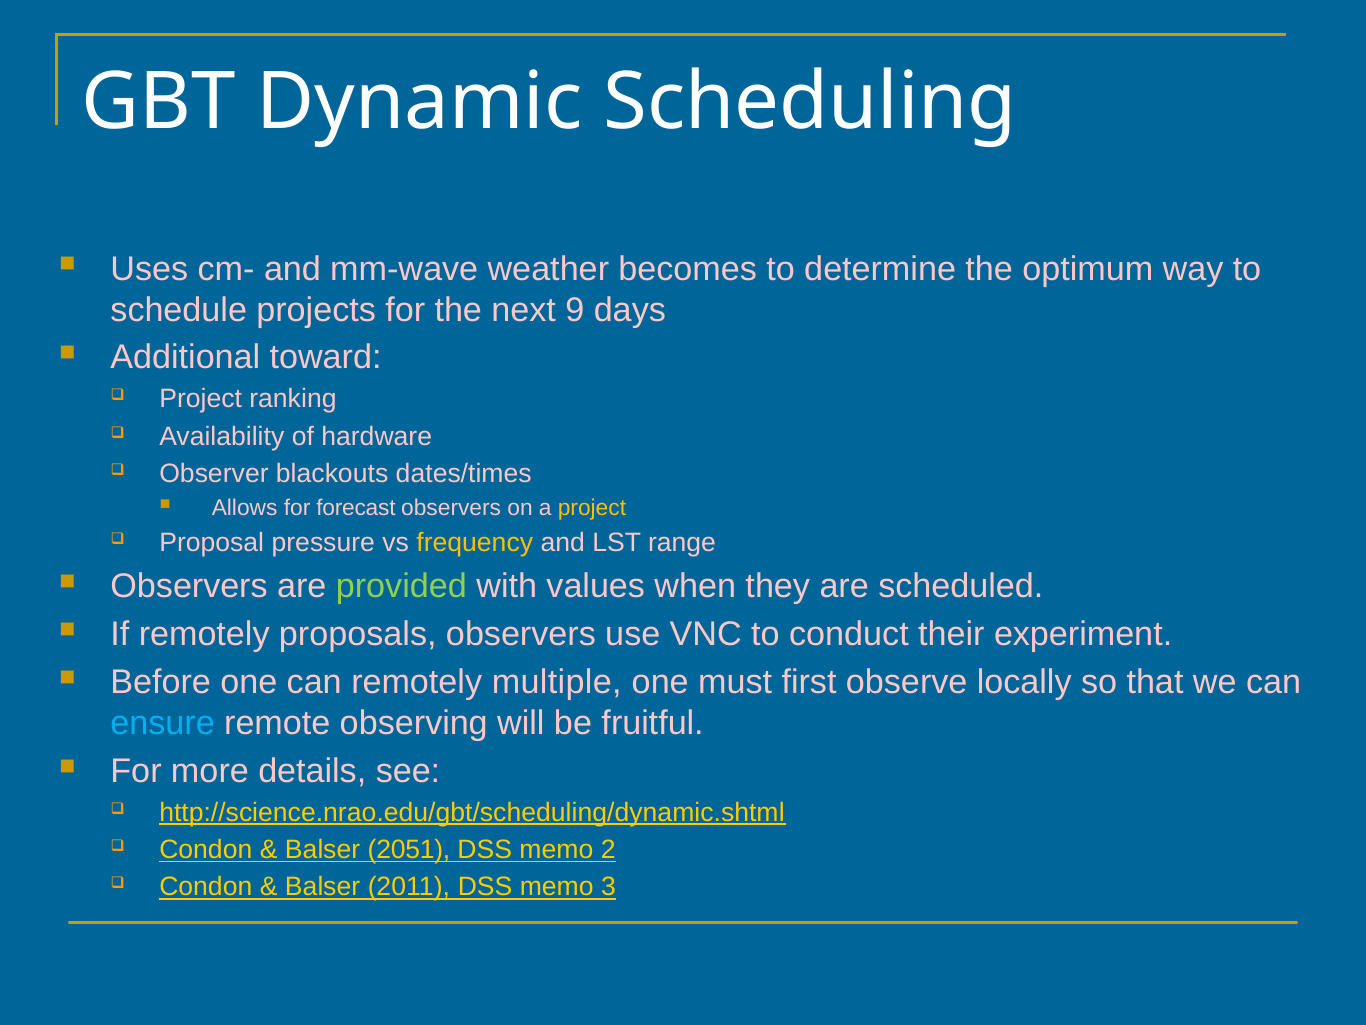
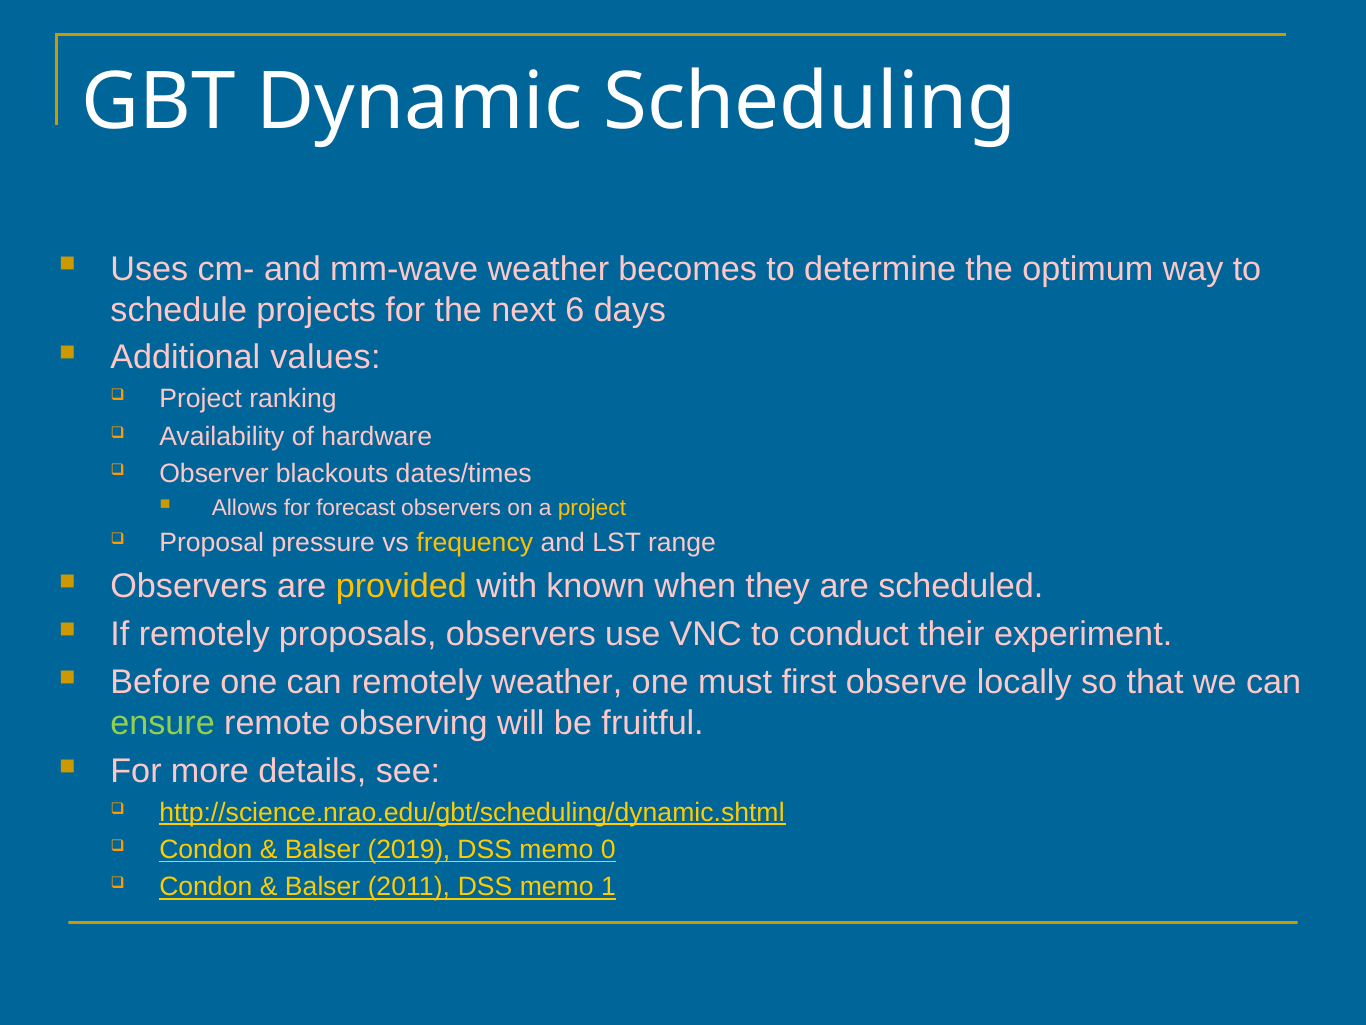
9: 9 -> 6
toward: toward -> values
provided colour: light green -> yellow
values: values -> known
remotely multiple: multiple -> weather
ensure colour: light blue -> light green
2051: 2051 -> 2019
2: 2 -> 0
3: 3 -> 1
